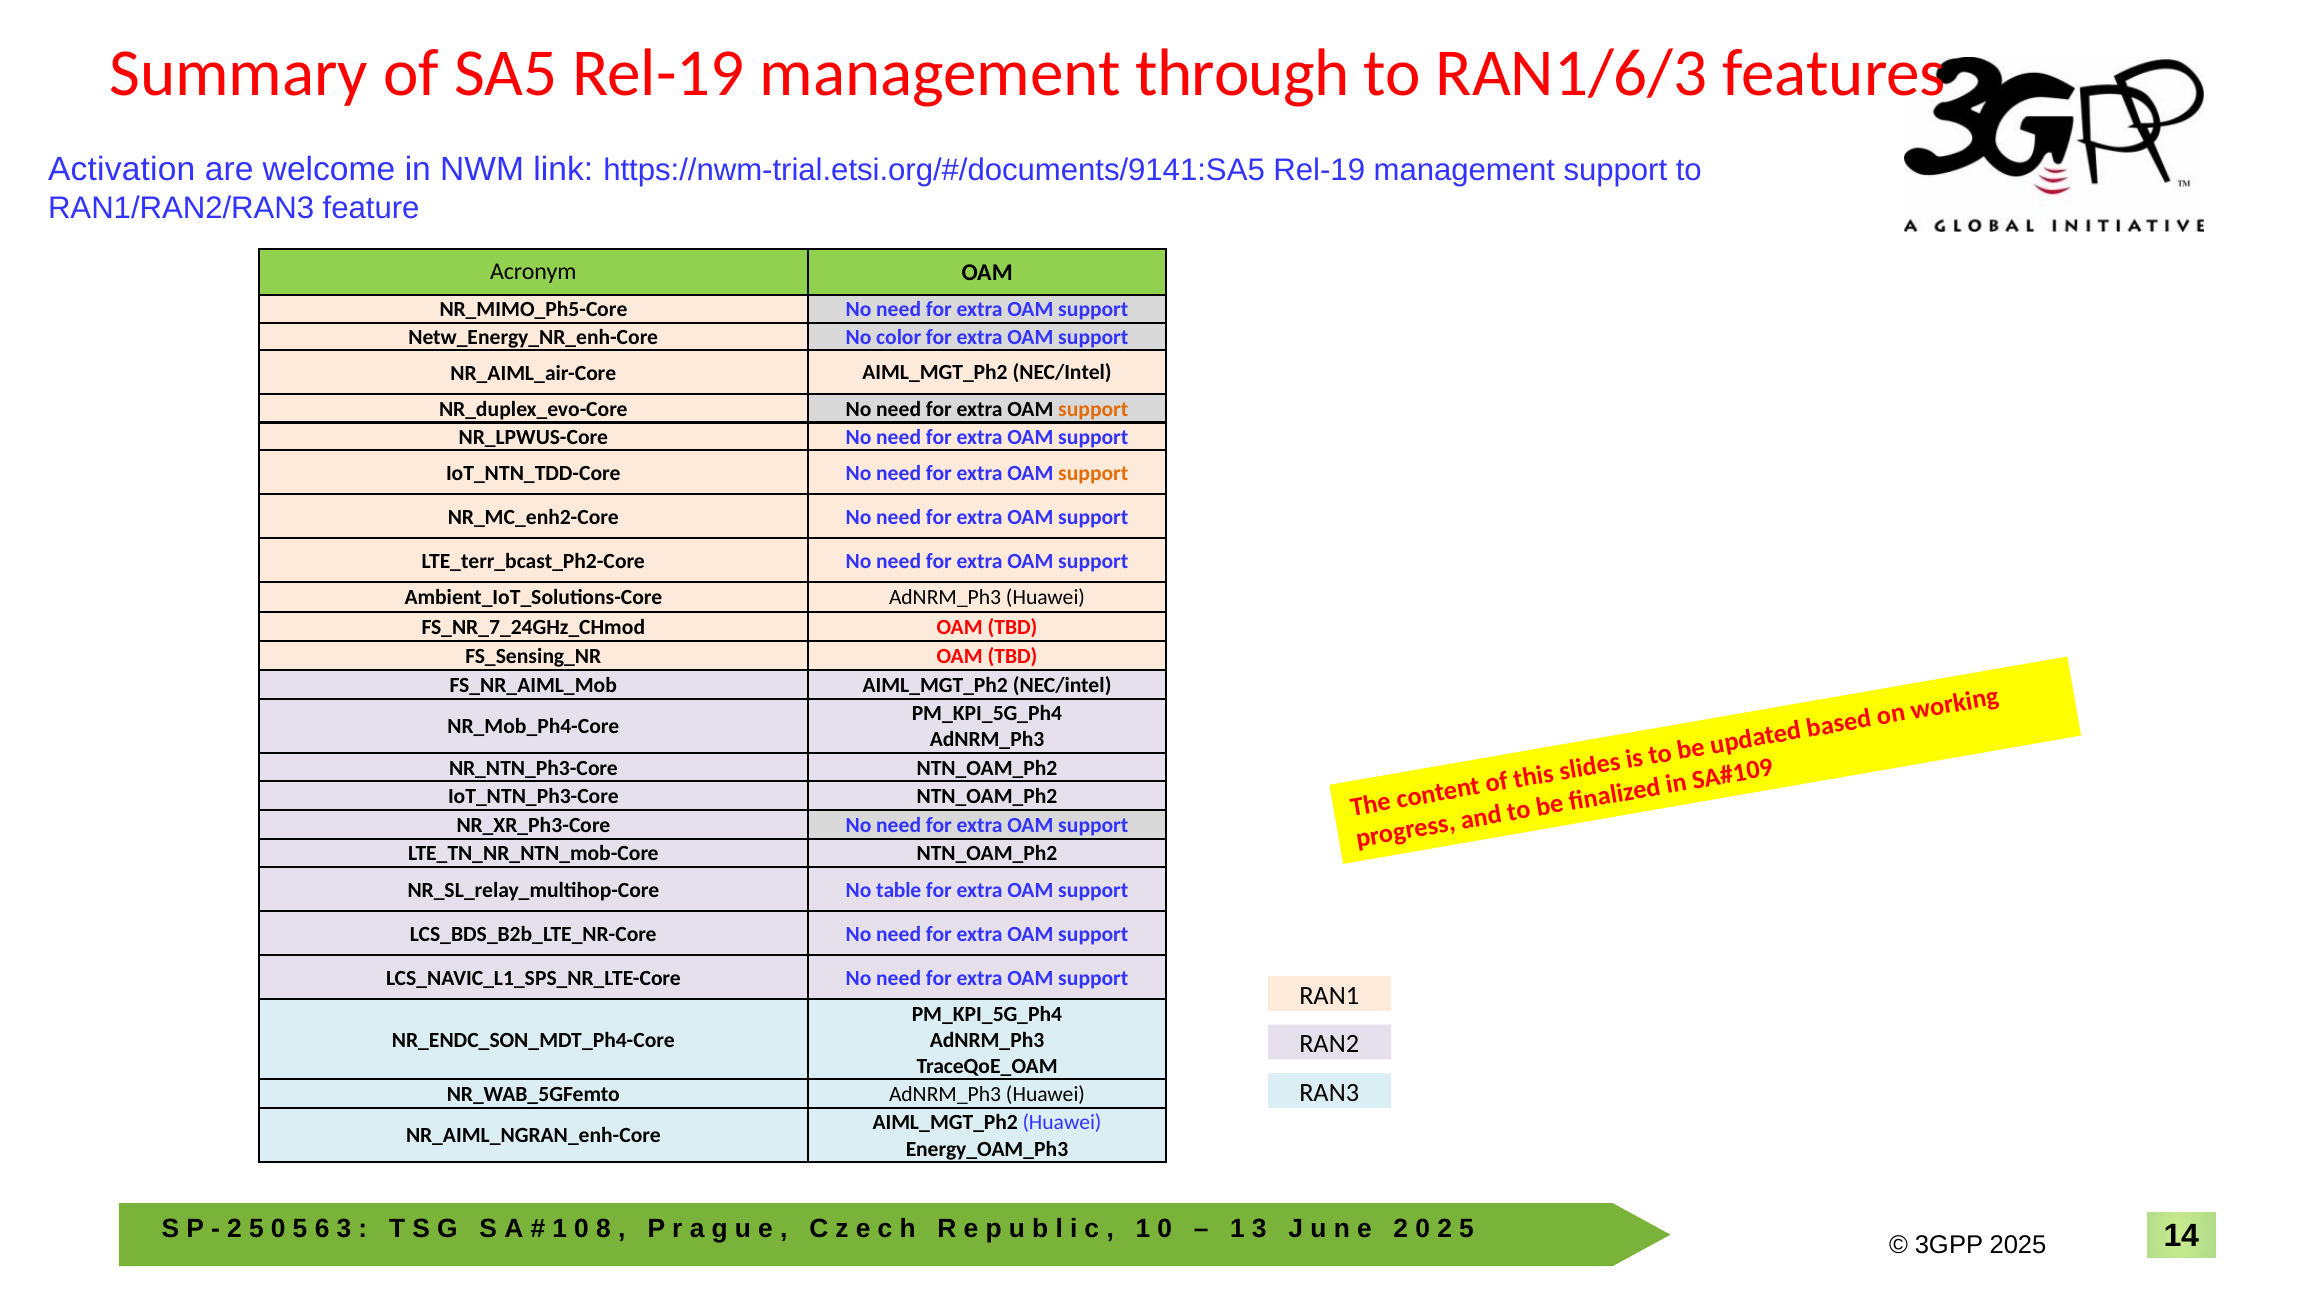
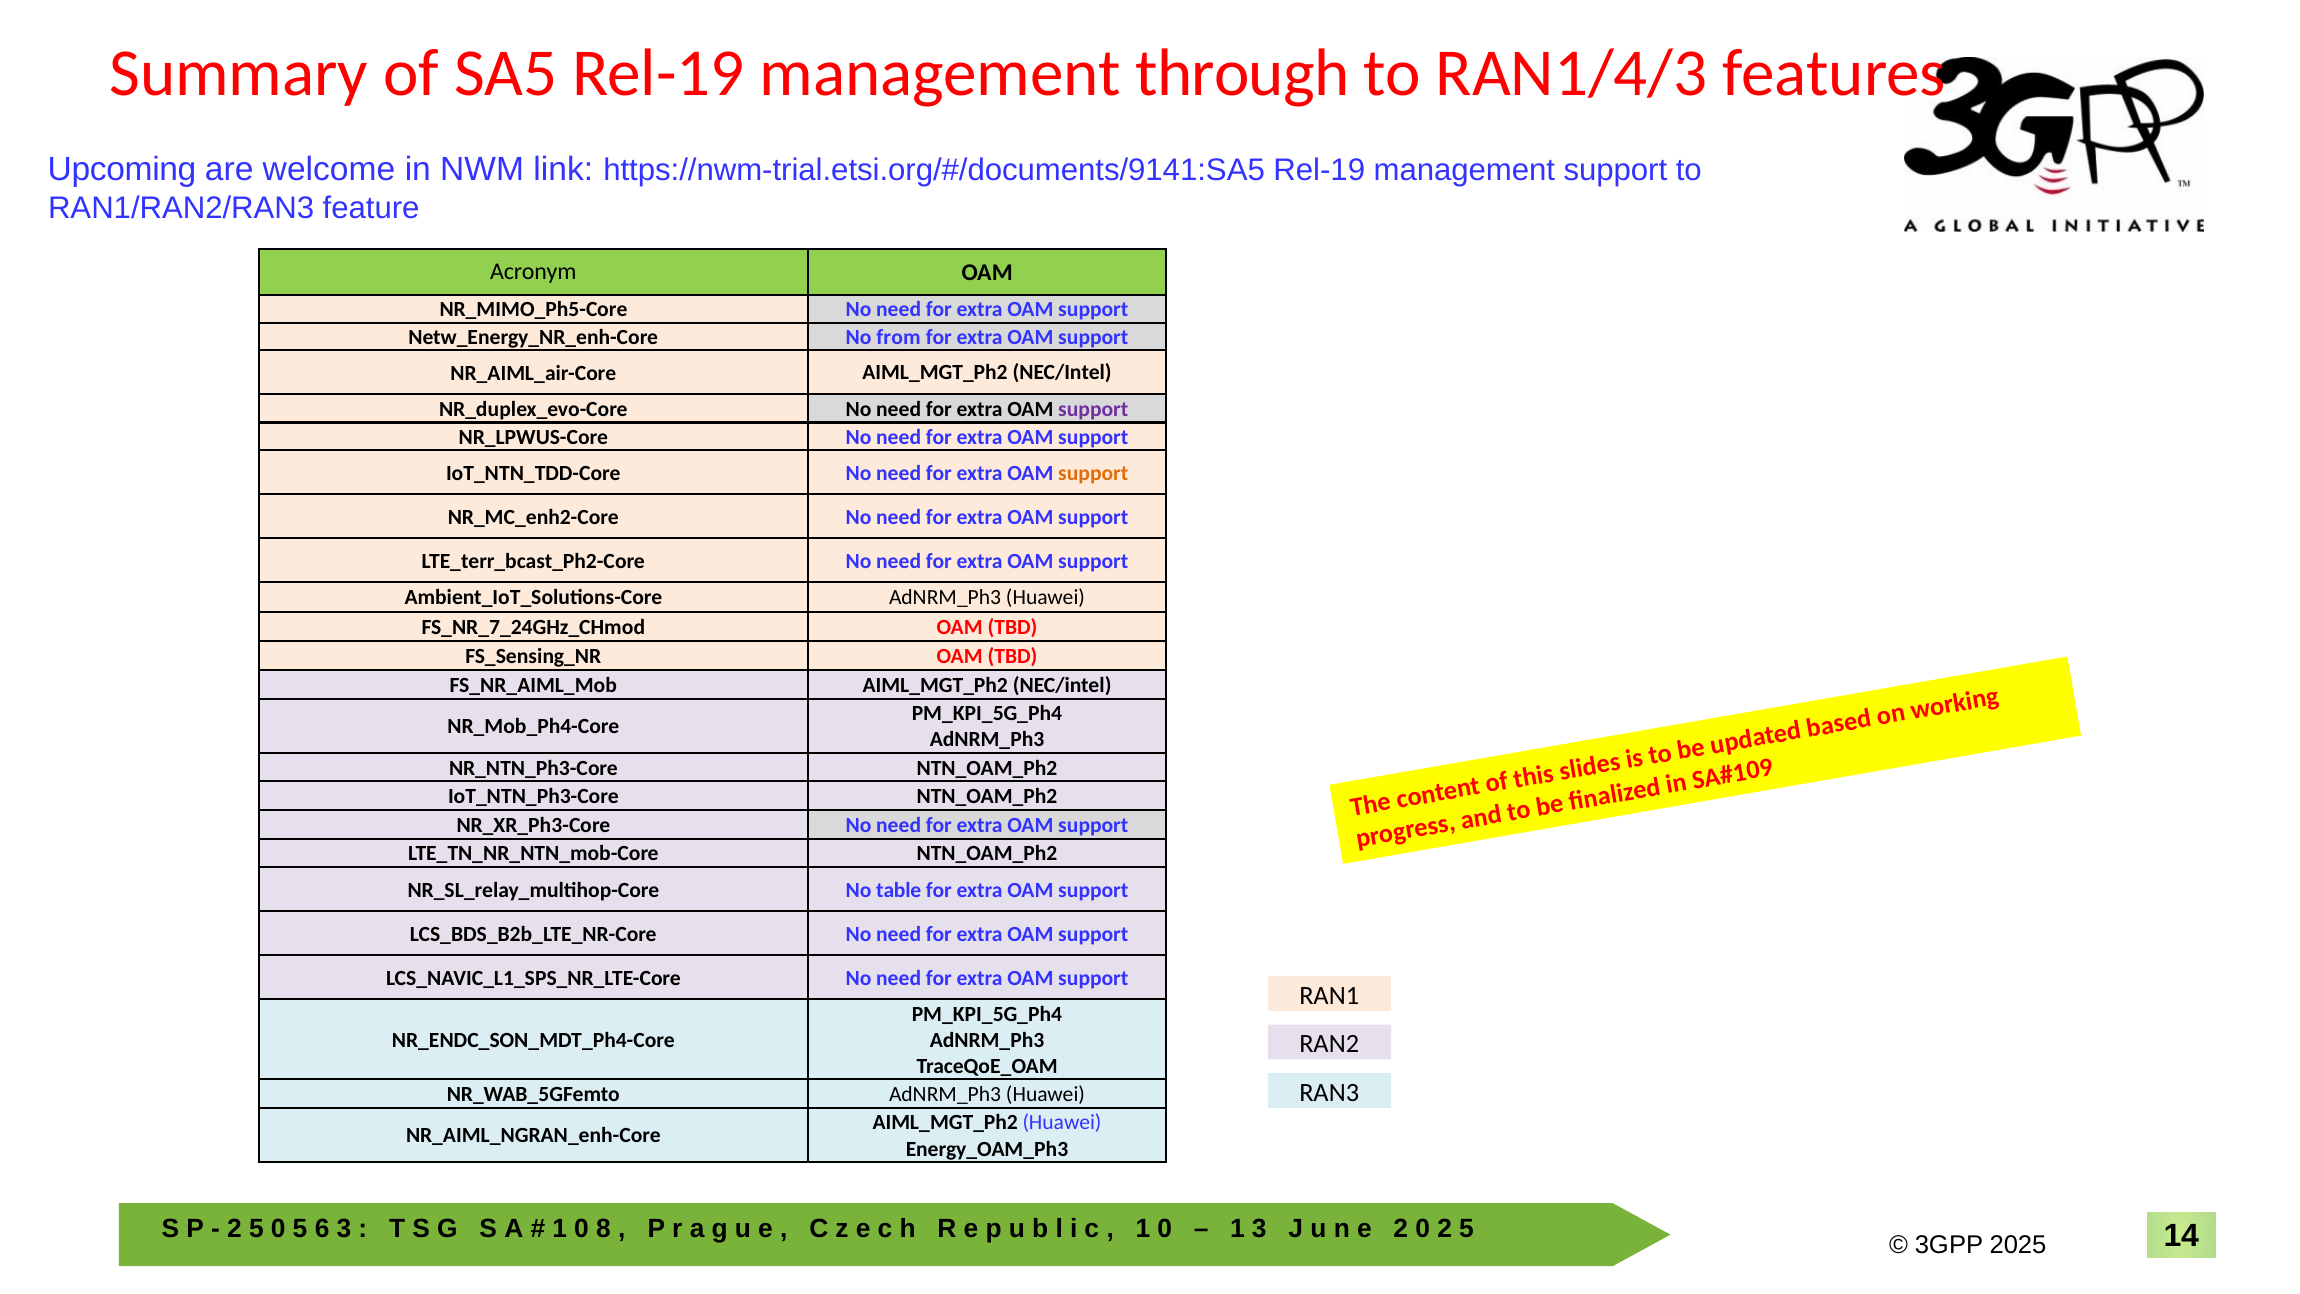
RAN1/6/3: RAN1/6/3 -> RAN1/4/3
Activation: Activation -> Upcoming
color: color -> from
support at (1093, 409) colour: orange -> purple
